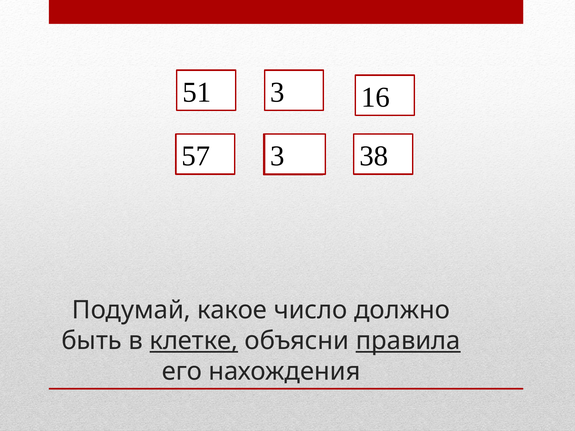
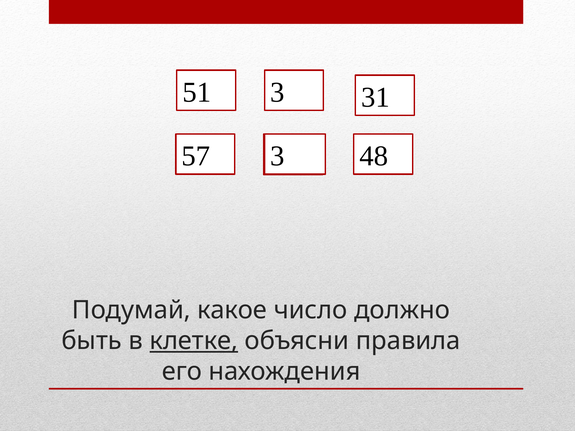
16: 16 -> 31
38: 38 -> 48
правила underline: present -> none
